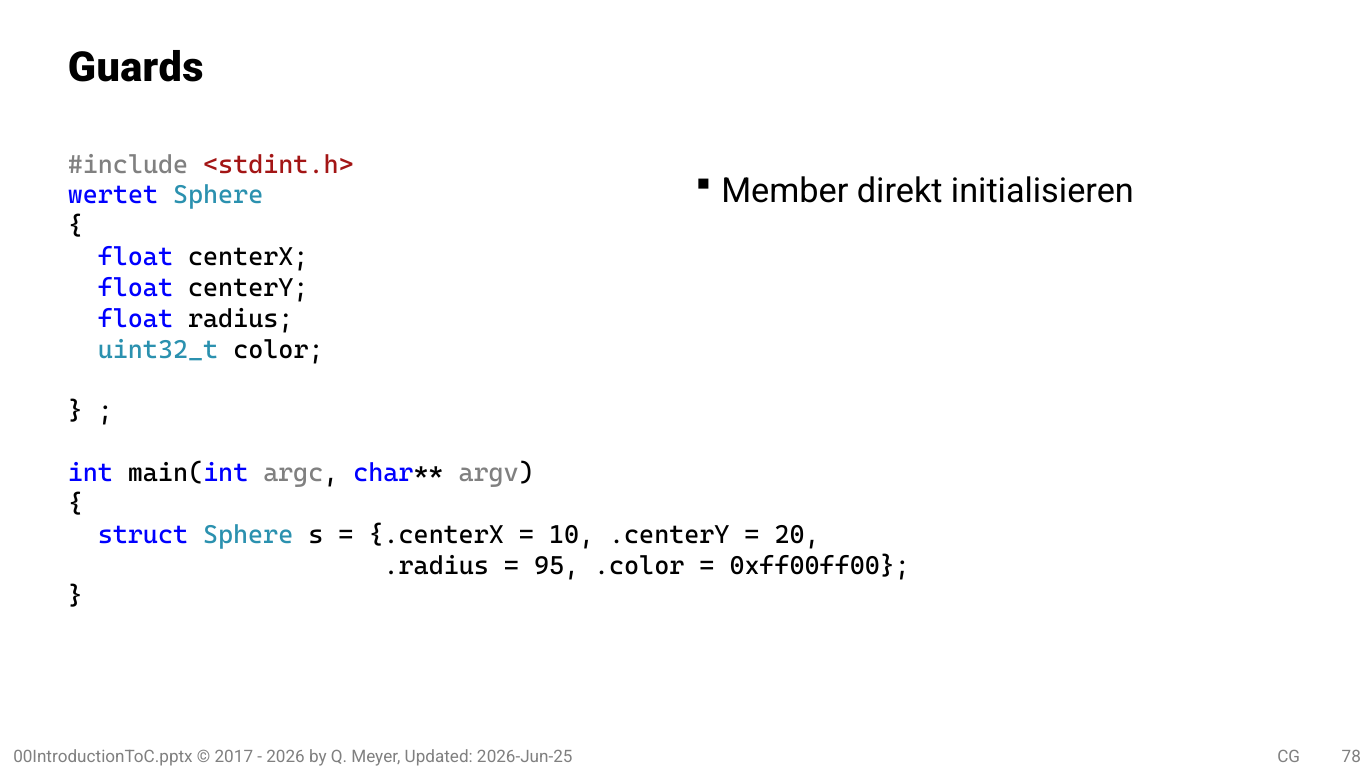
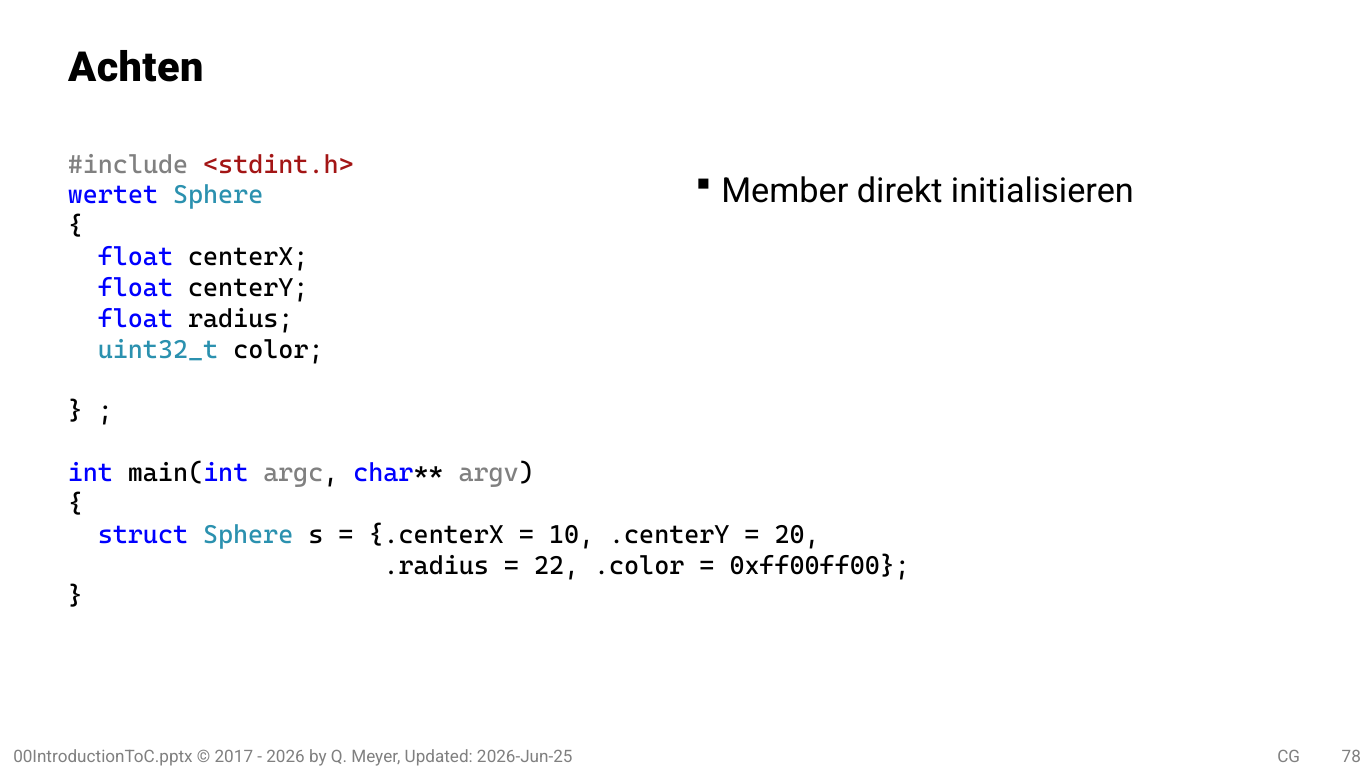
Guards: Guards -> Achten
95: 95 -> 22
